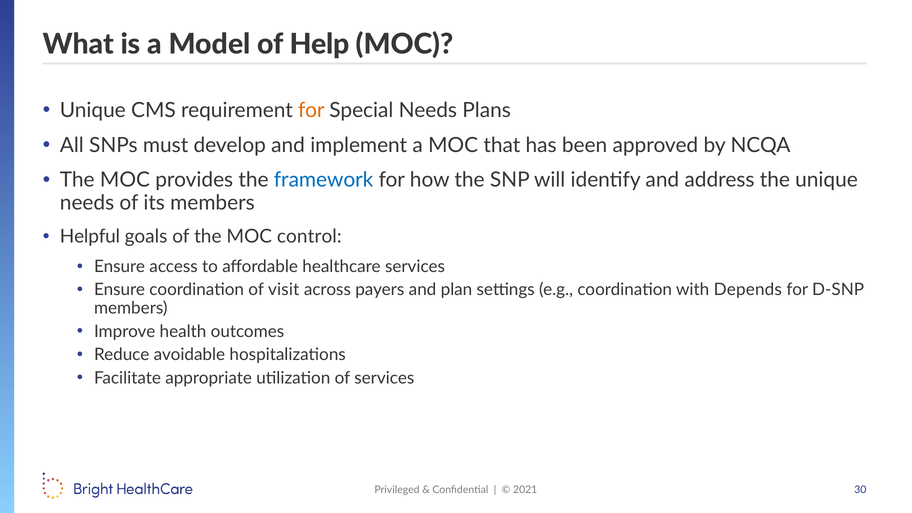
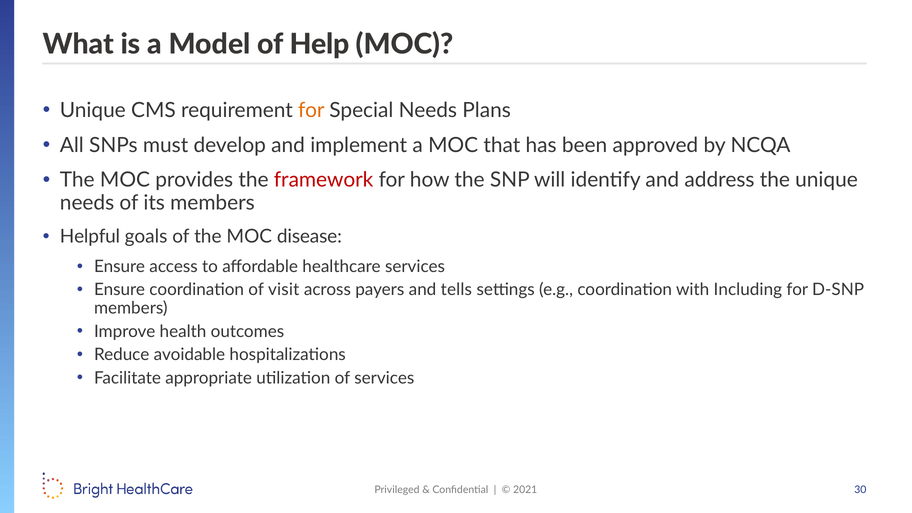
framework colour: blue -> red
control: control -> disease
plan: plan -> tells
Depends: Depends -> Including
